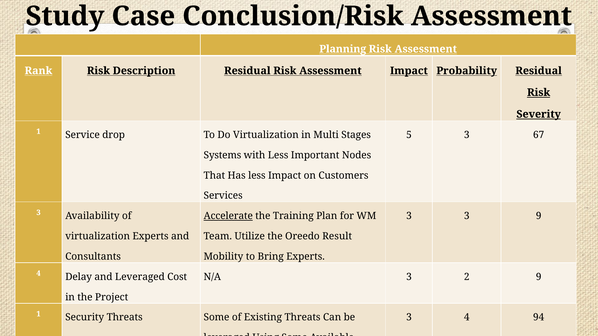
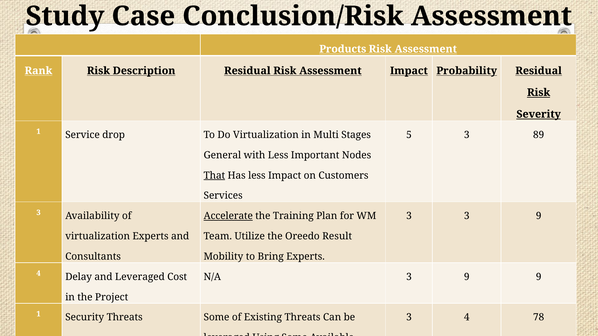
Planning: Planning -> Products
67: 67 -> 89
Systems: Systems -> General
That underline: none -> present
N/A 3 2: 2 -> 9
94: 94 -> 78
